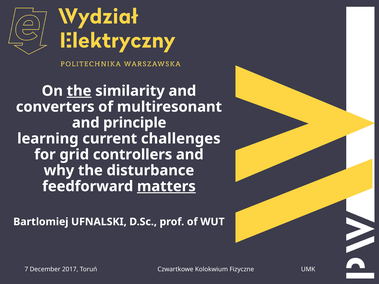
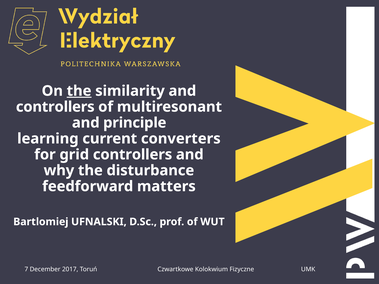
converters at (55, 107): converters -> controllers
challenges: challenges -> converters
matters underline: present -> none
